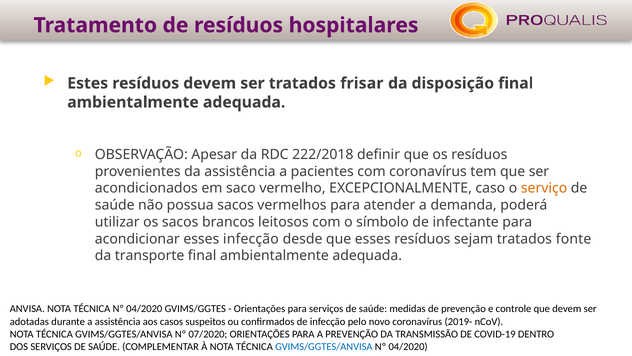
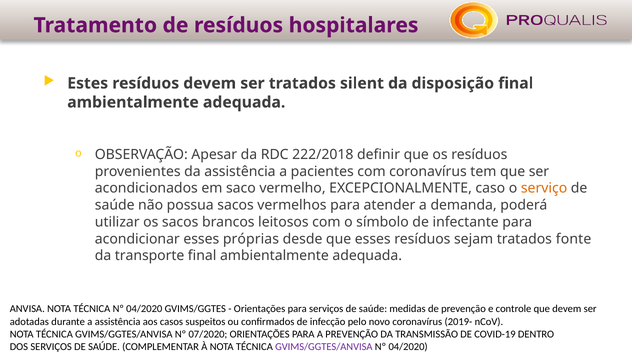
frisar: frisar -> silent
esses infecção: infecção -> próprias
GVIMS/GGTES/ANVISA at (324, 346) colour: blue -> purple
